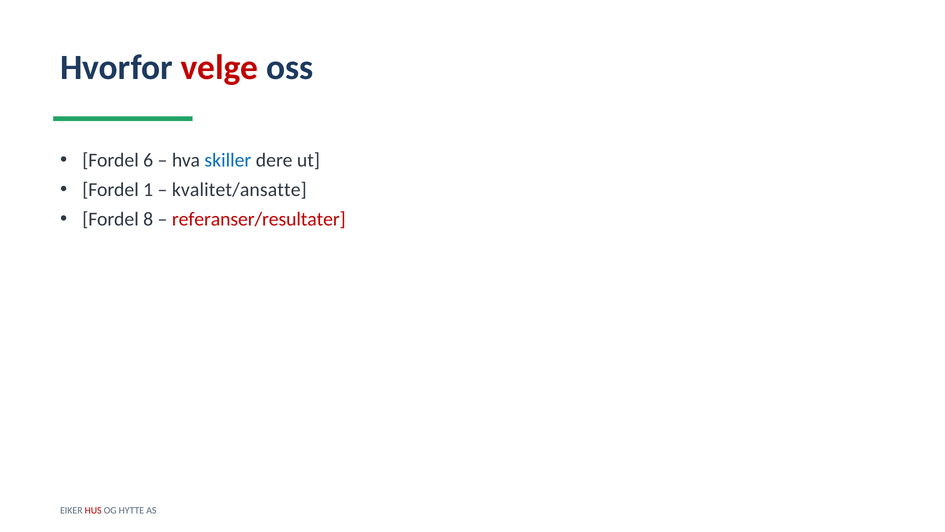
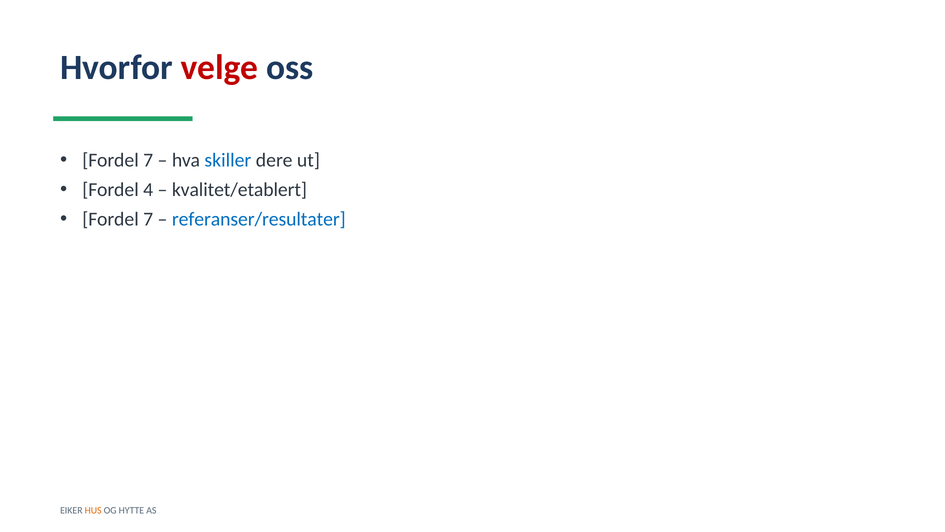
6 at (148, 160): 6 -> 7
1: 1 -> 4
kvalitet/ansatte: kvalitet/ansatte -> kvalitet/etablert
8 at (148, 219): 8 -> 7
referanser/resultater colour: red -> blue
HUS colour: red -> orange
